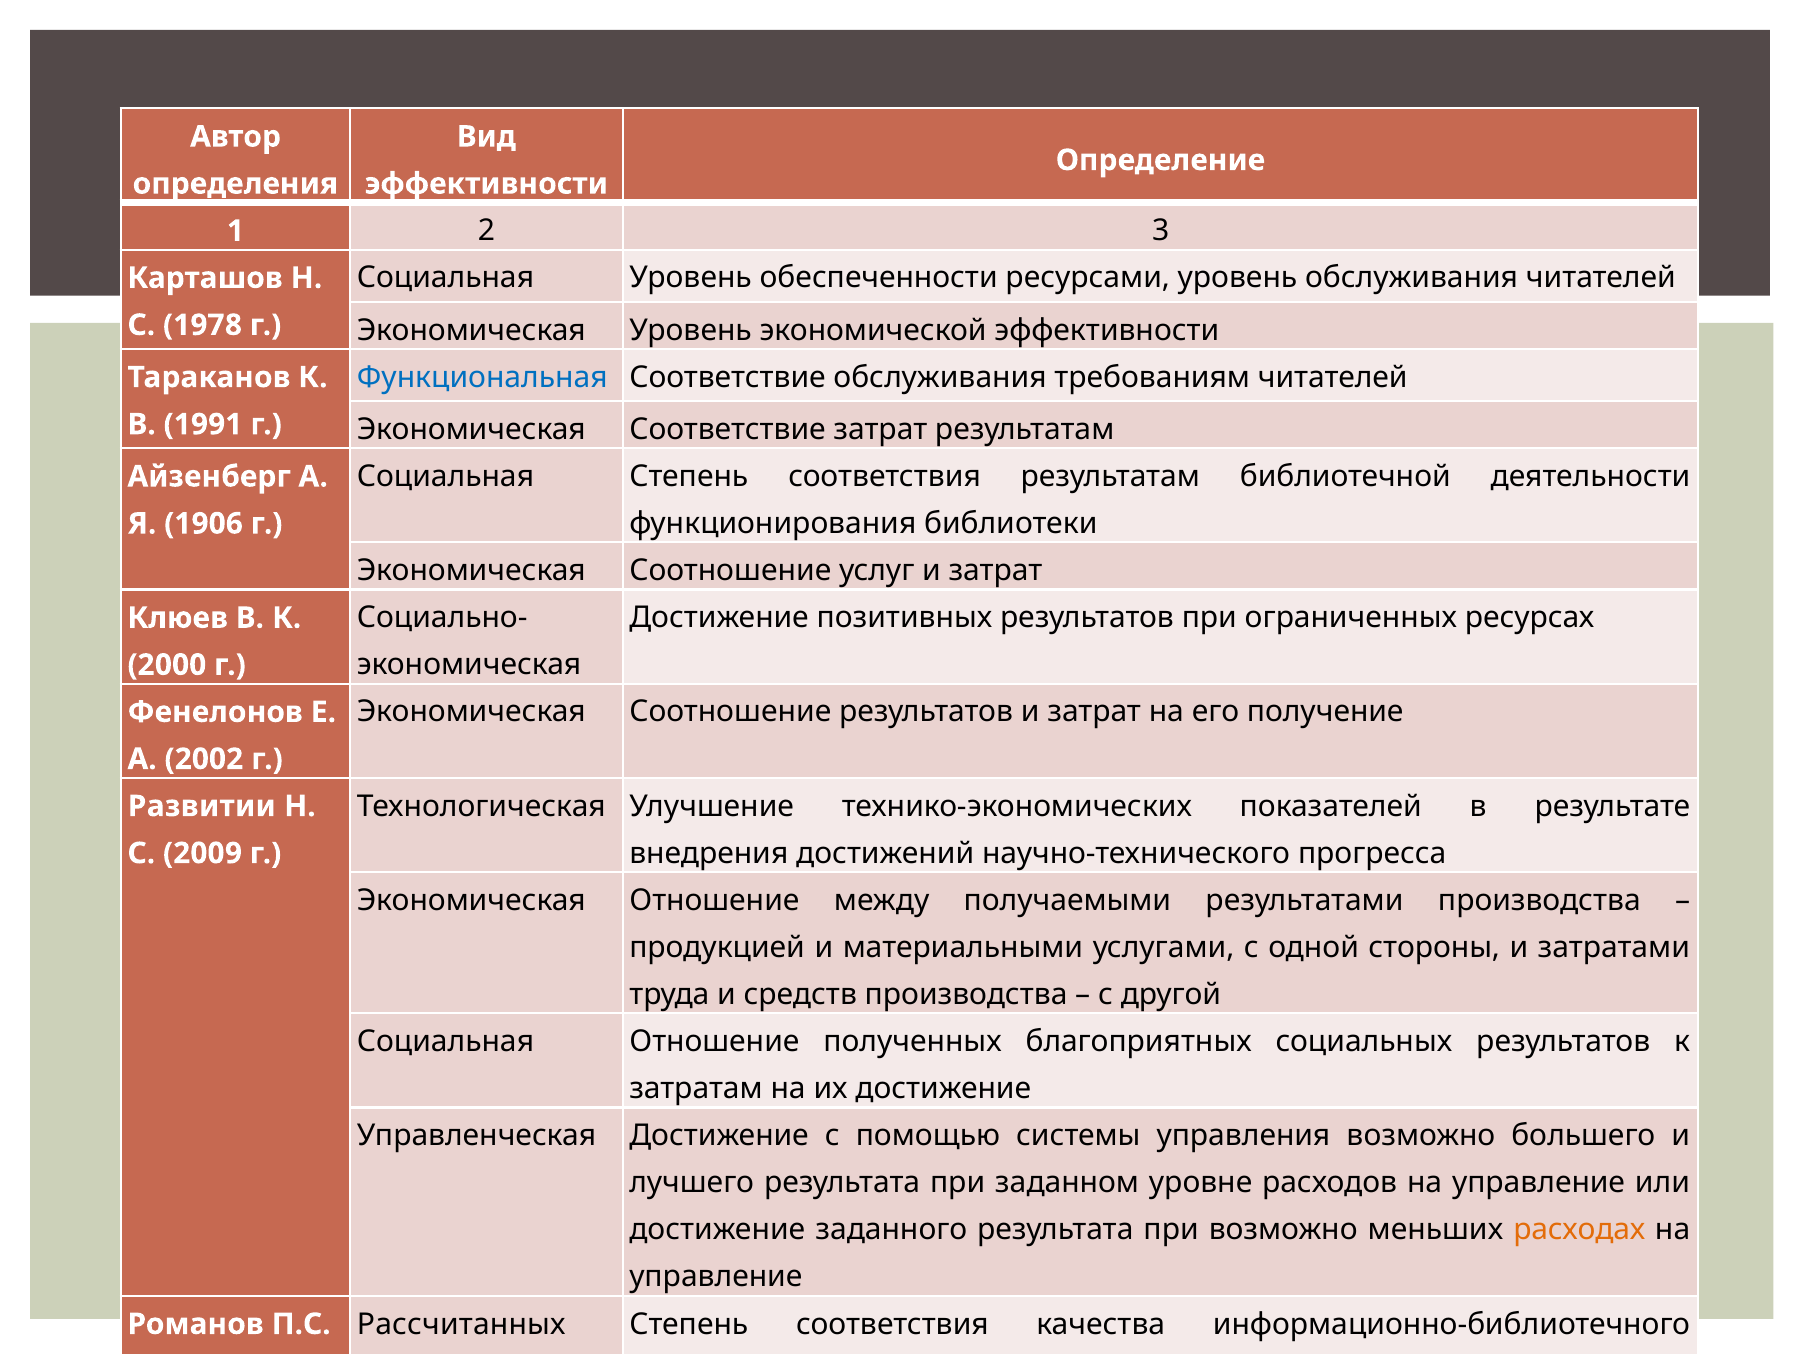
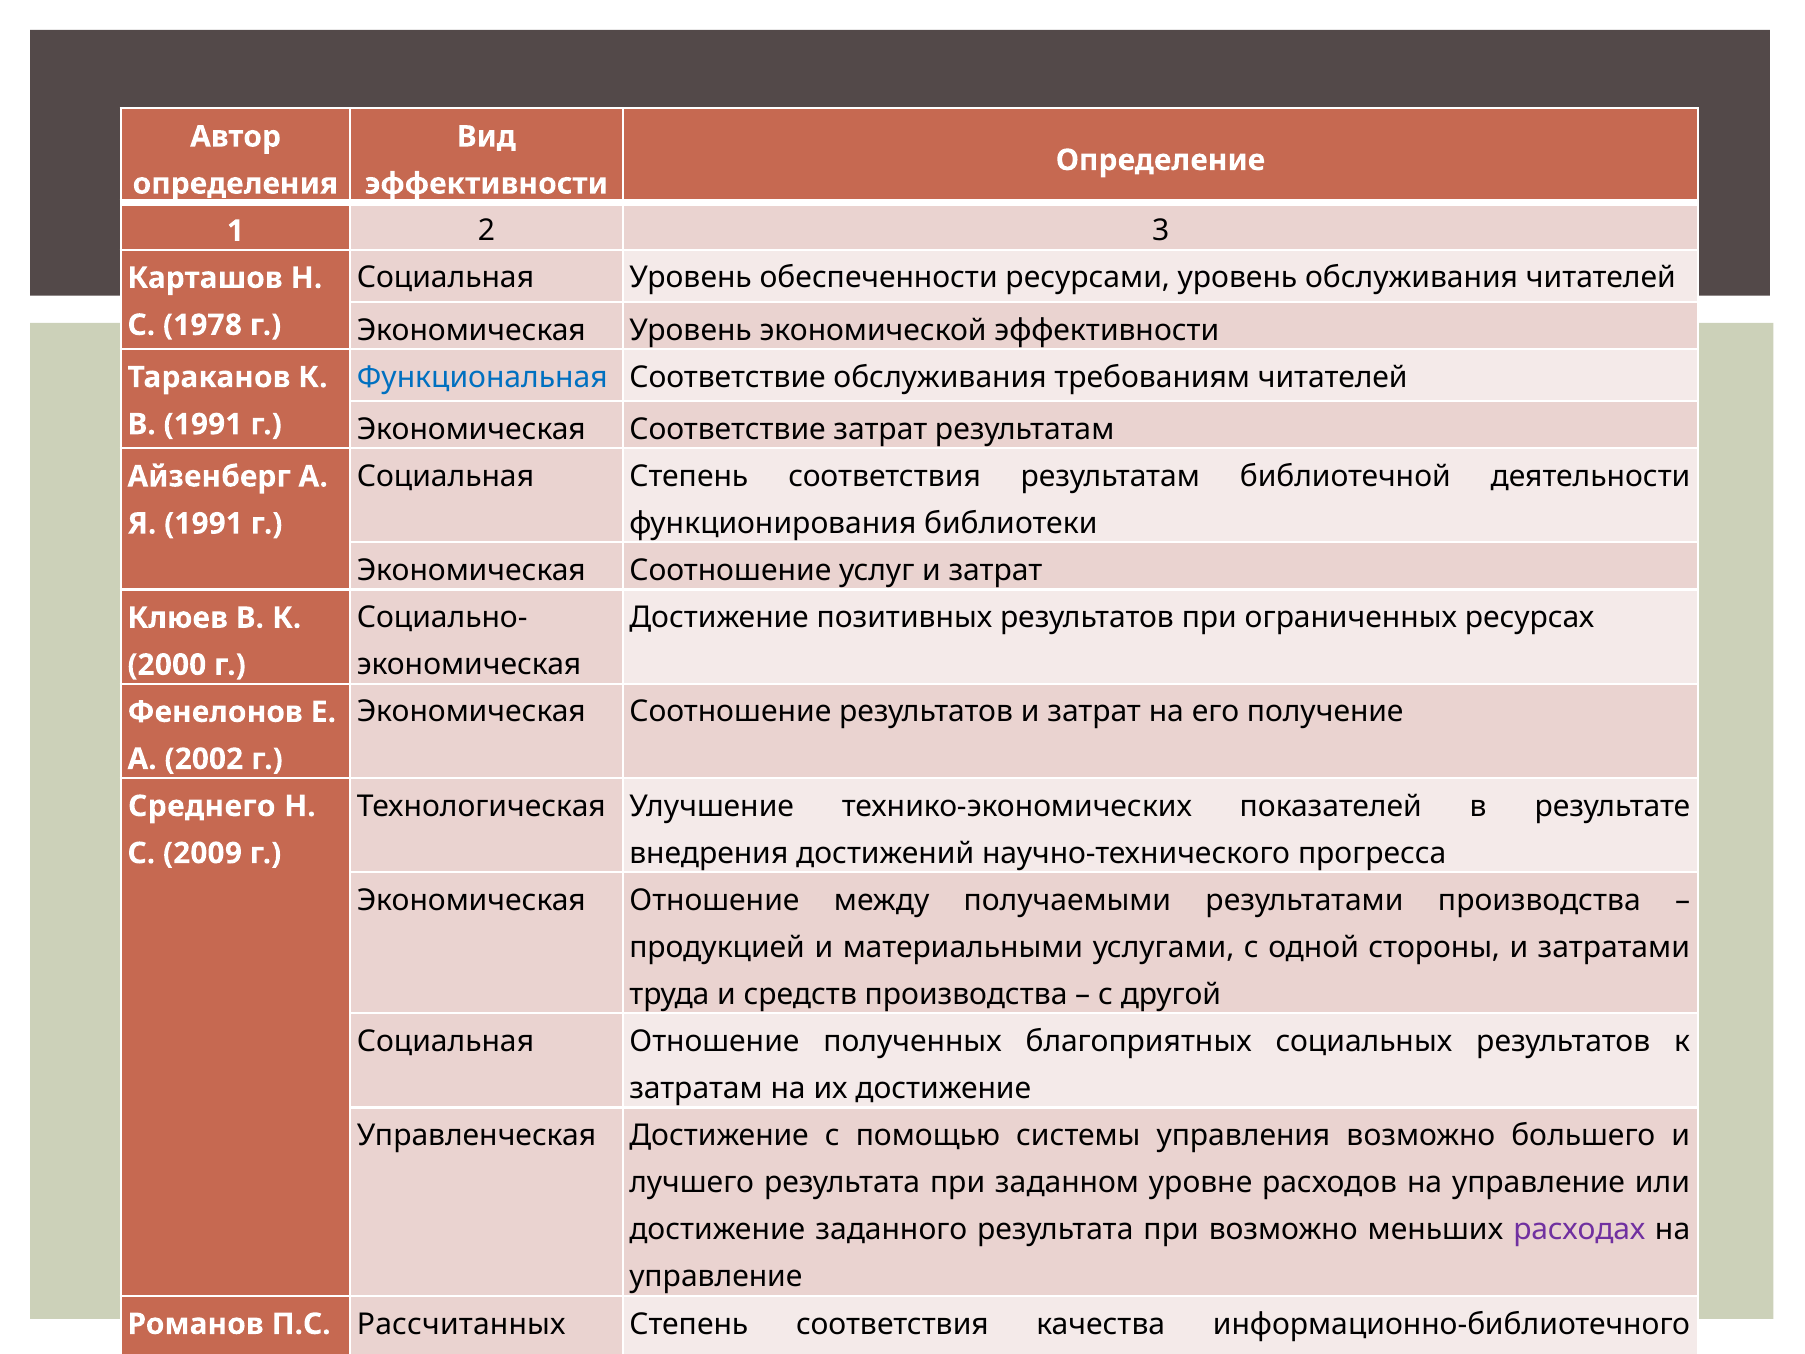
Я 1906: 1906 -> 1991
Развитии: Развитии -> Среднего
расходах colour: orange -> purple
